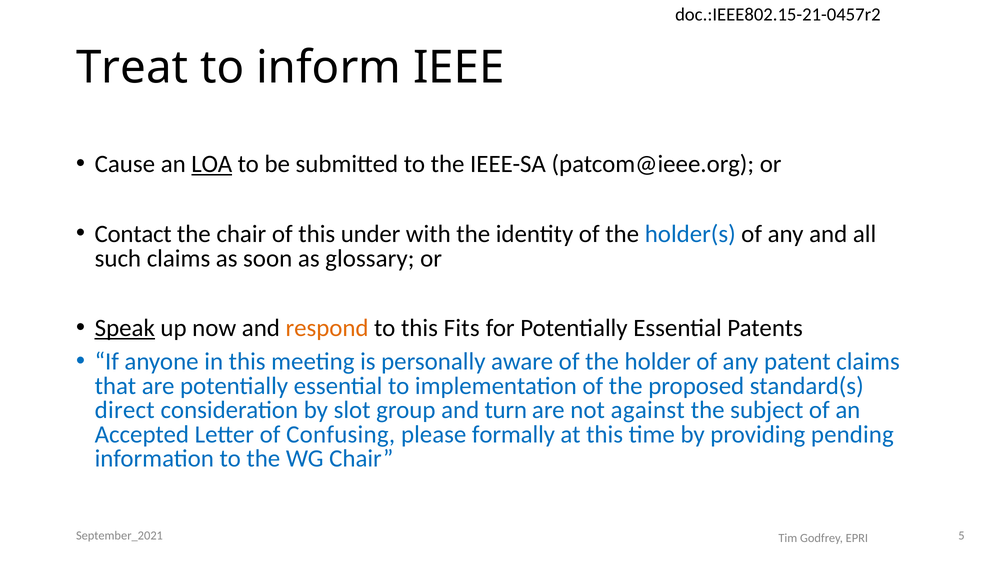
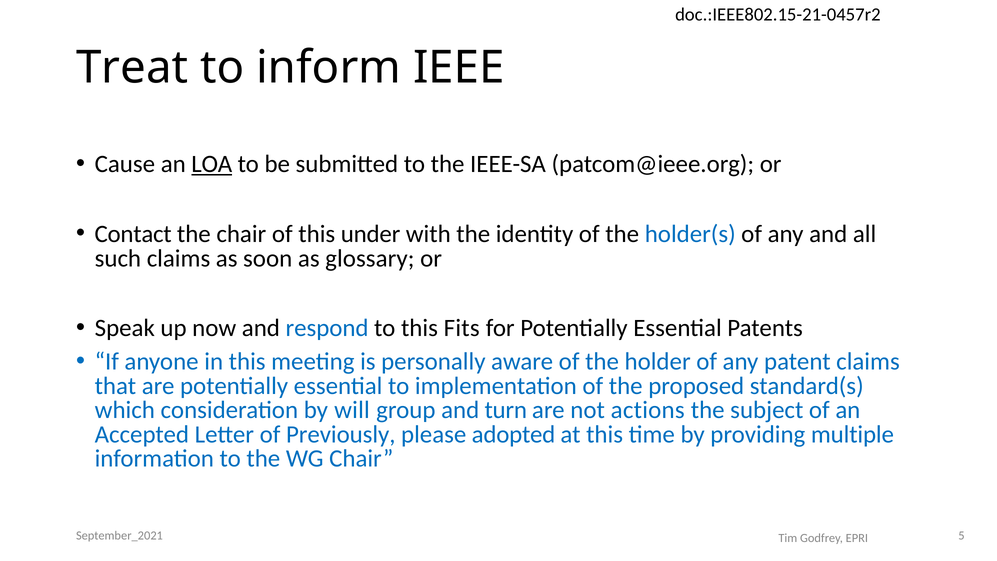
Speak underline: present -> none
respond colour: orange -> blue
direct: direct -> which
slot: slot -> will
against: against -> actions
Confusing: Confusing -> Previously
formally: formally -> adopted
pending: pending -> multiple
